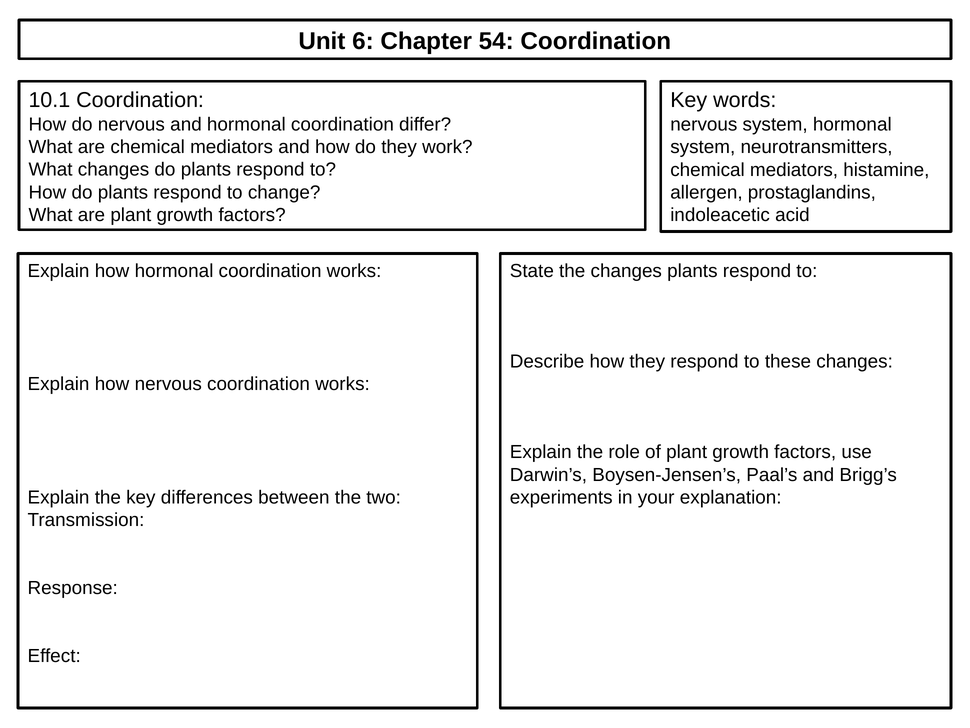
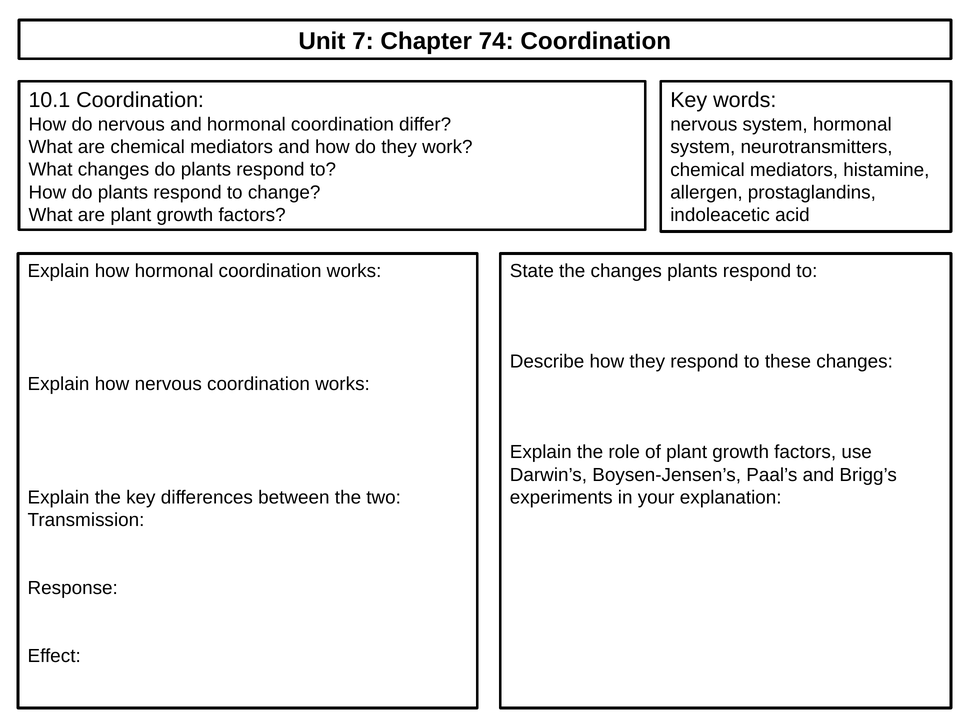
6: 6 -> 7
54: 54 -> 74
